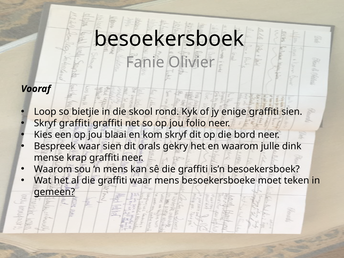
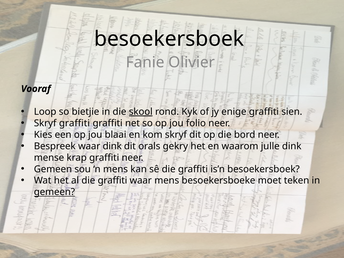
skool underline: none -> present
waar sien: sien -> dink
Waarom at (53, 169): Waarom -> Gemeen
